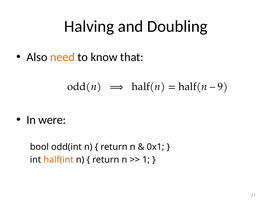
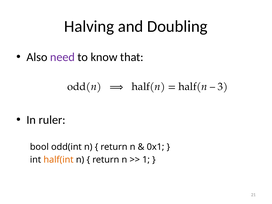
need colour: orange -> purple
9: 9 -> 3
were: were -> ruler
